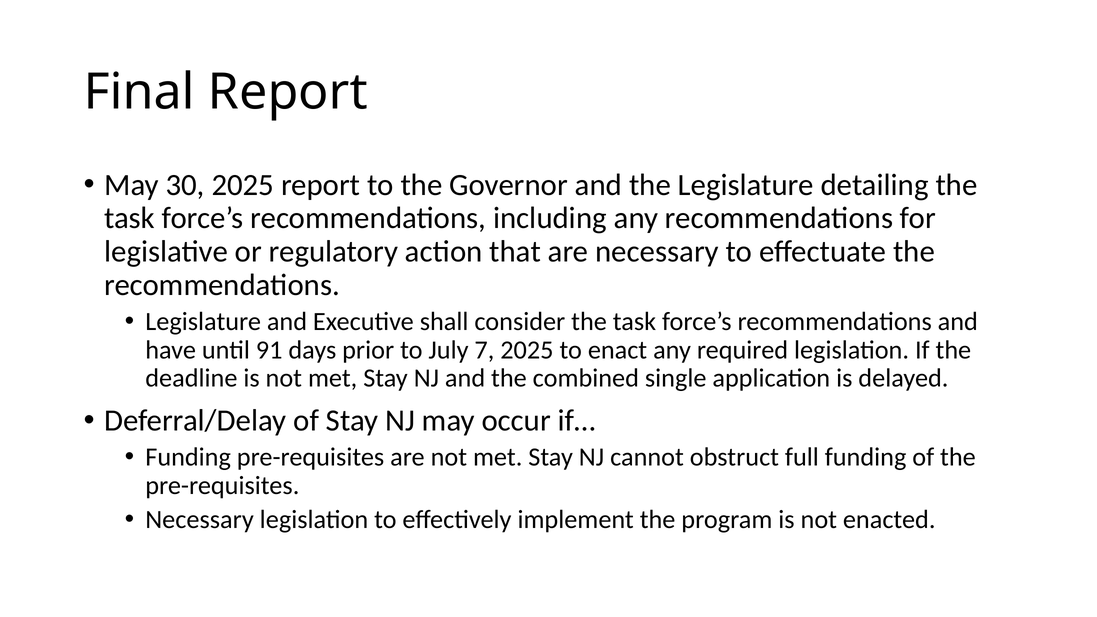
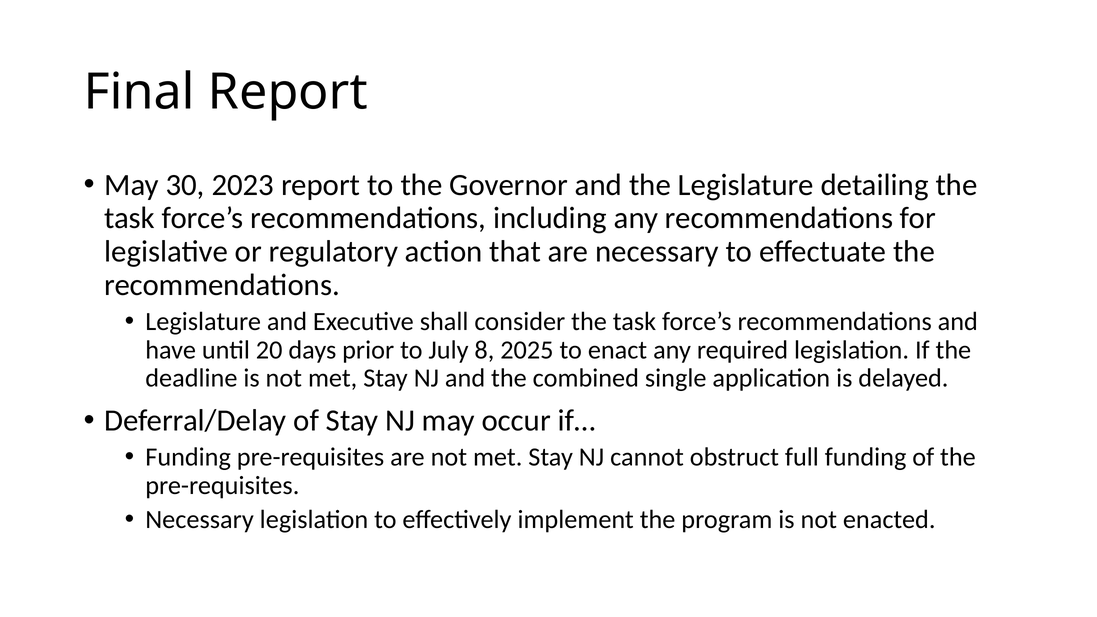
30 2025: 2025 -> 2023
91: 91 -> 20
7: 7 -> 8
